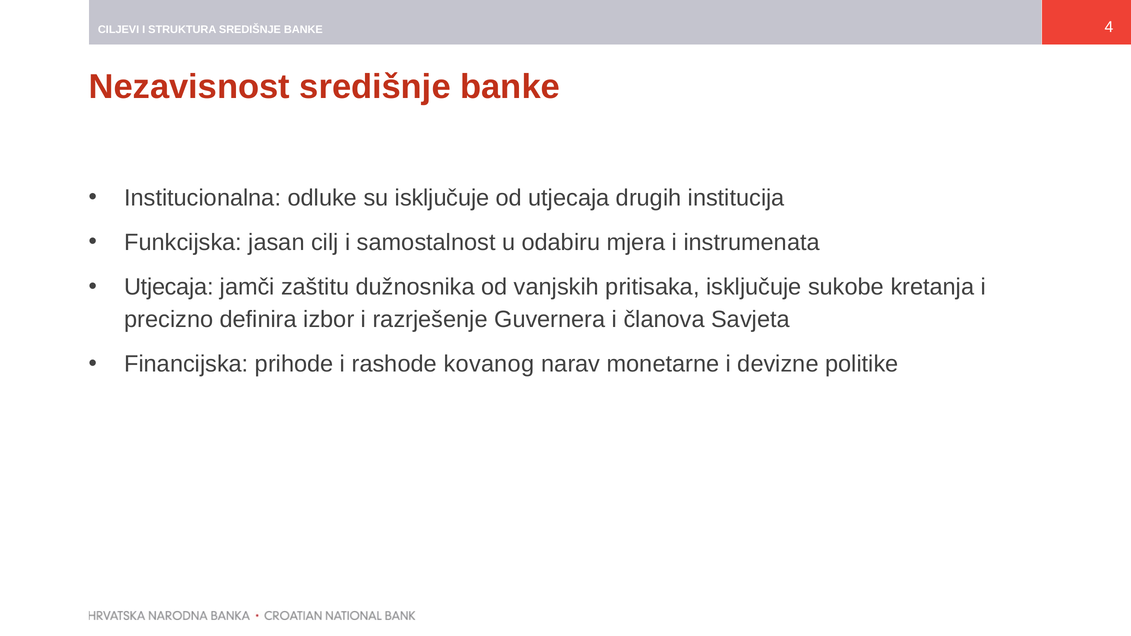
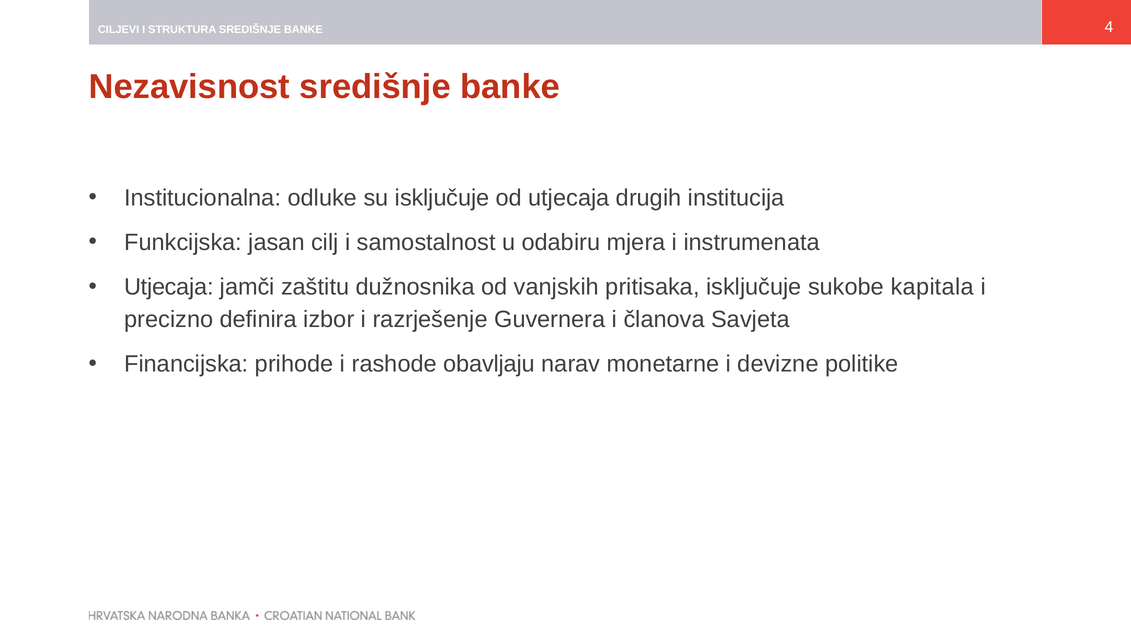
kretanja: kretanja -> kapitala
kovanog: kovanog -> obavljaju
